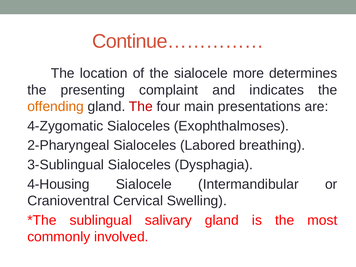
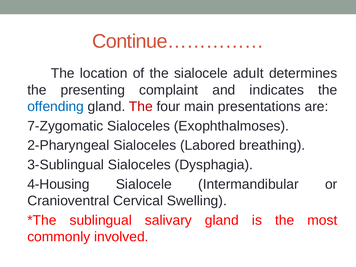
more: more -> adult
offending colour: orange -> blue
4-Zygomatic: 4-Zygomatic -> 7-Zygomatic
